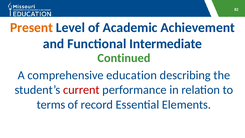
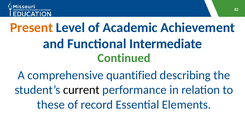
education: education -> quantified
current colour: red -> black
terms: terms -> these
